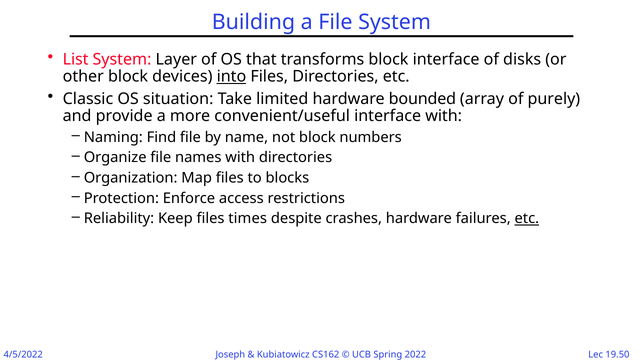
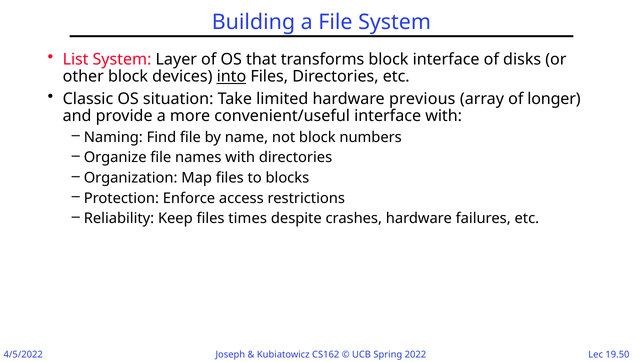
bounded: bounded -> previous
purely: purely -> longer
etc at (527, 218) underline: present -> none
